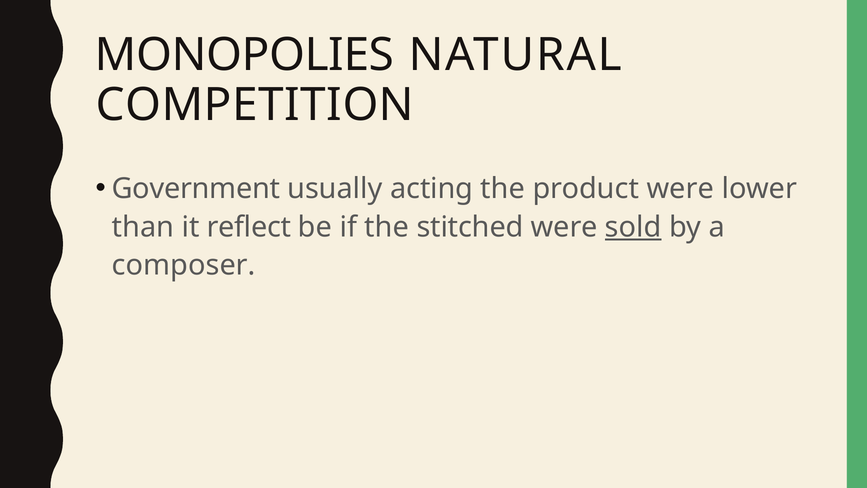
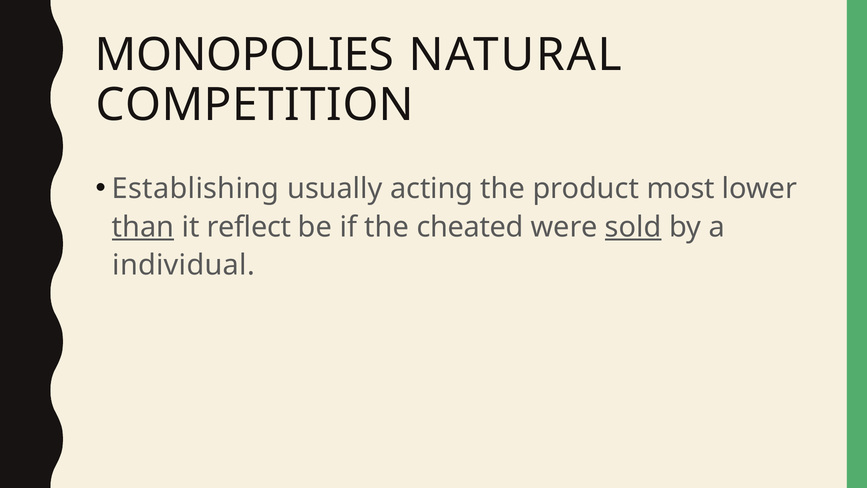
Government: Government -> Establishing
product were: were -> most
than underline: none -> present
stitched: stitched -> cheated
composer: composer -> individual
